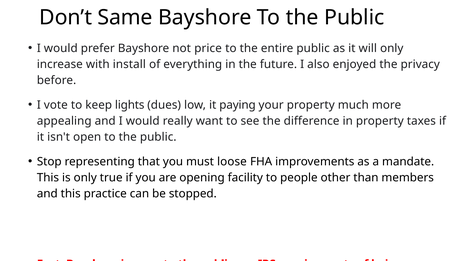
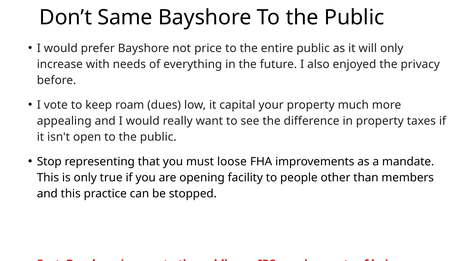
install: install -> needs
lights: lights -> roam
paying: paying -> capital
